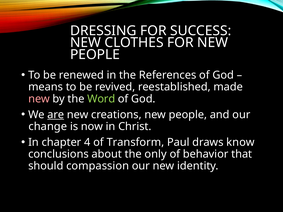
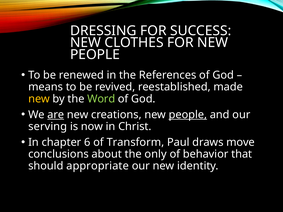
new at (39, 99) colour: pink -> yellow
people at (188, 115) underline: none -> present
change: change -> serving
4: 4 -> 6
know: know -> move
compassion: compassion -> appropriate
